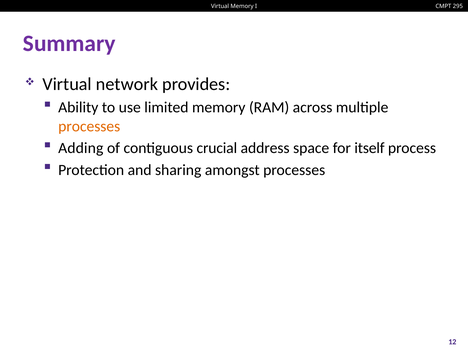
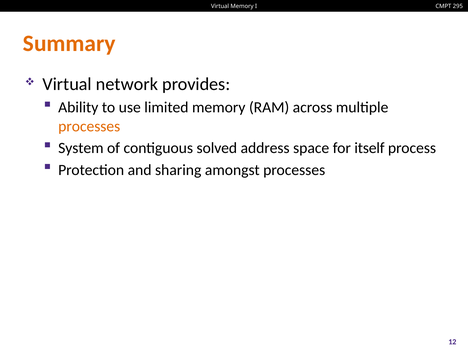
Summary colour: purple -> orange
Adding: Adding -> System
crucial: crucial -> solved
